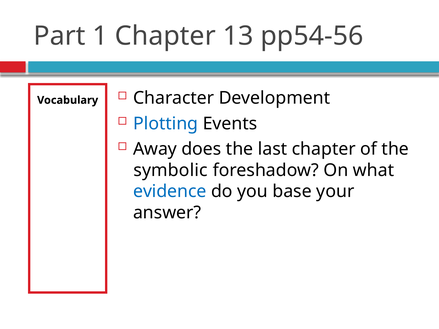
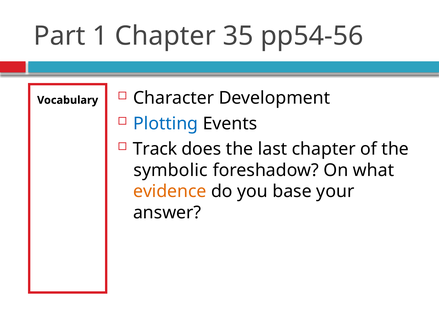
13: 13 -> 35
Away: Away -> Track
evidence colour: blue -> orange
